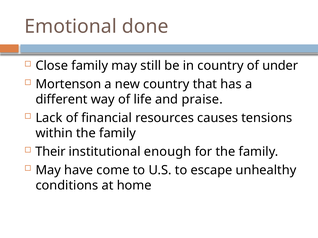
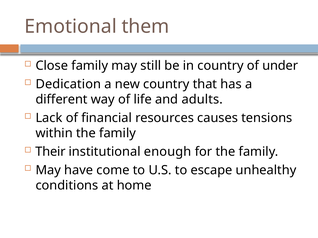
done: done -> them
Mortenson: Mortenson -> Dedication
praise: praise -> adults
